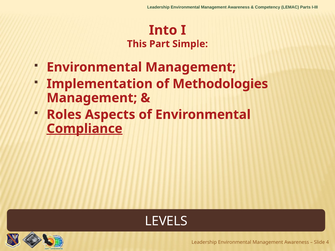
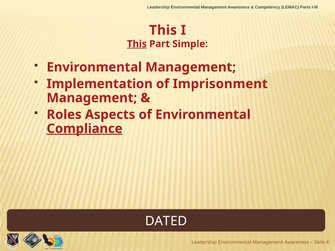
Into at (163, 30): Into -> This
This at (137, 44) underline: none -> present
Methodologies: Methodologies -> Imprisonment
LEVELS: LEVELS -> DATED
